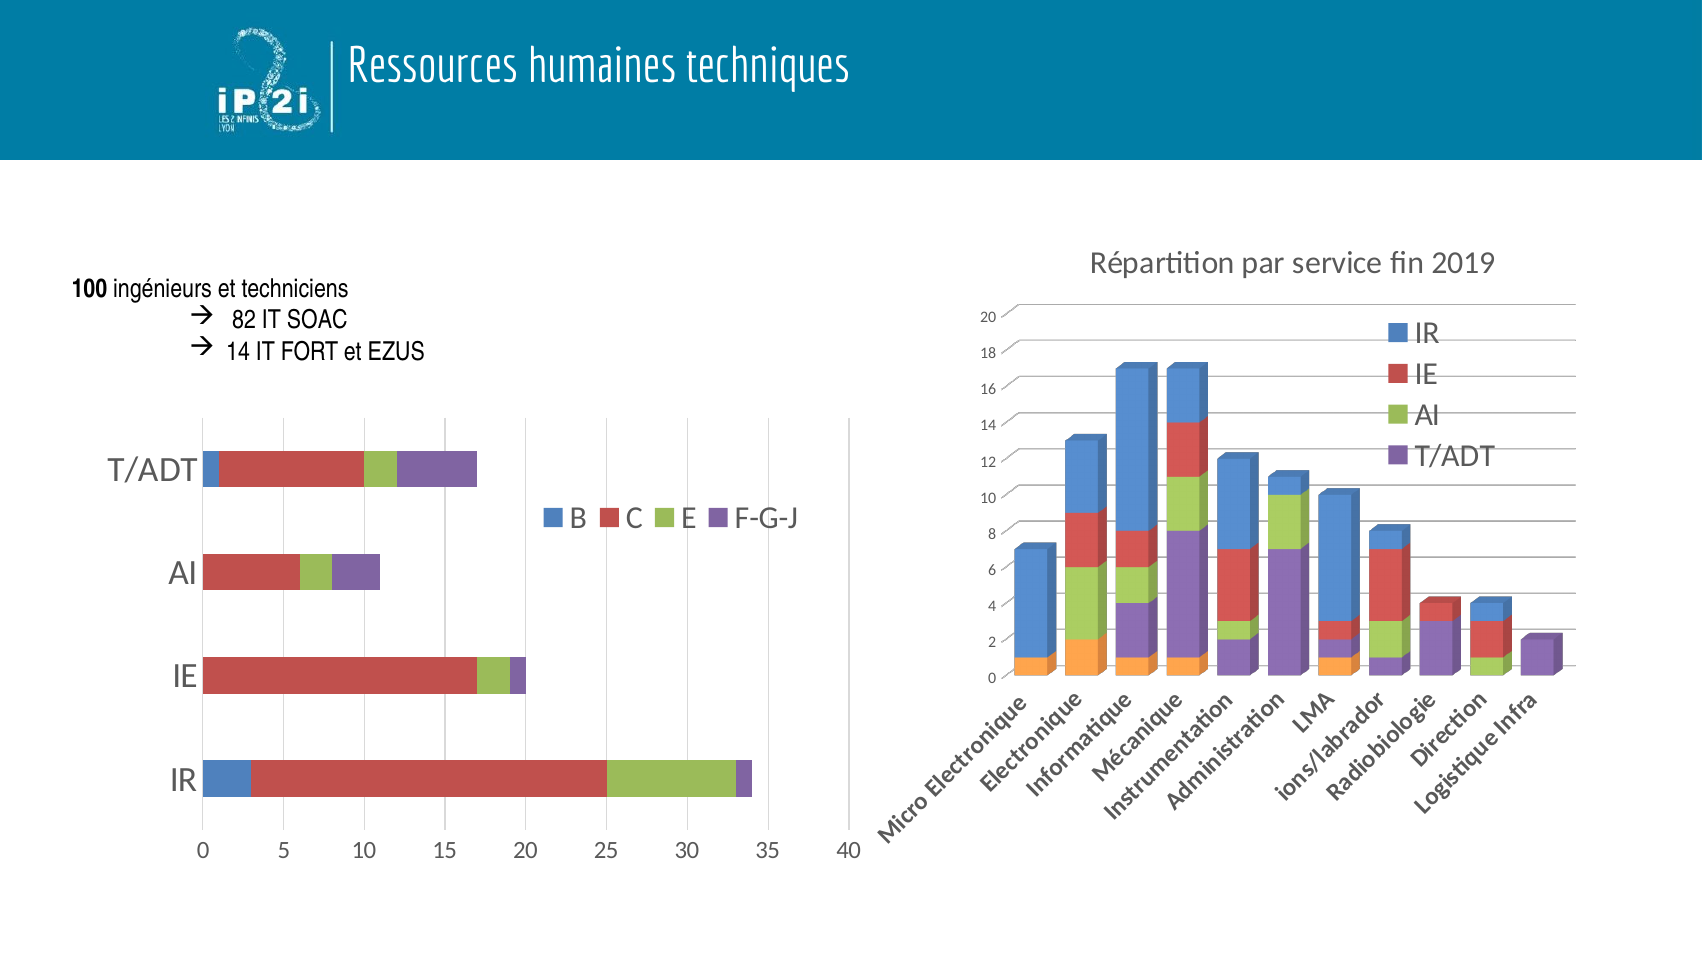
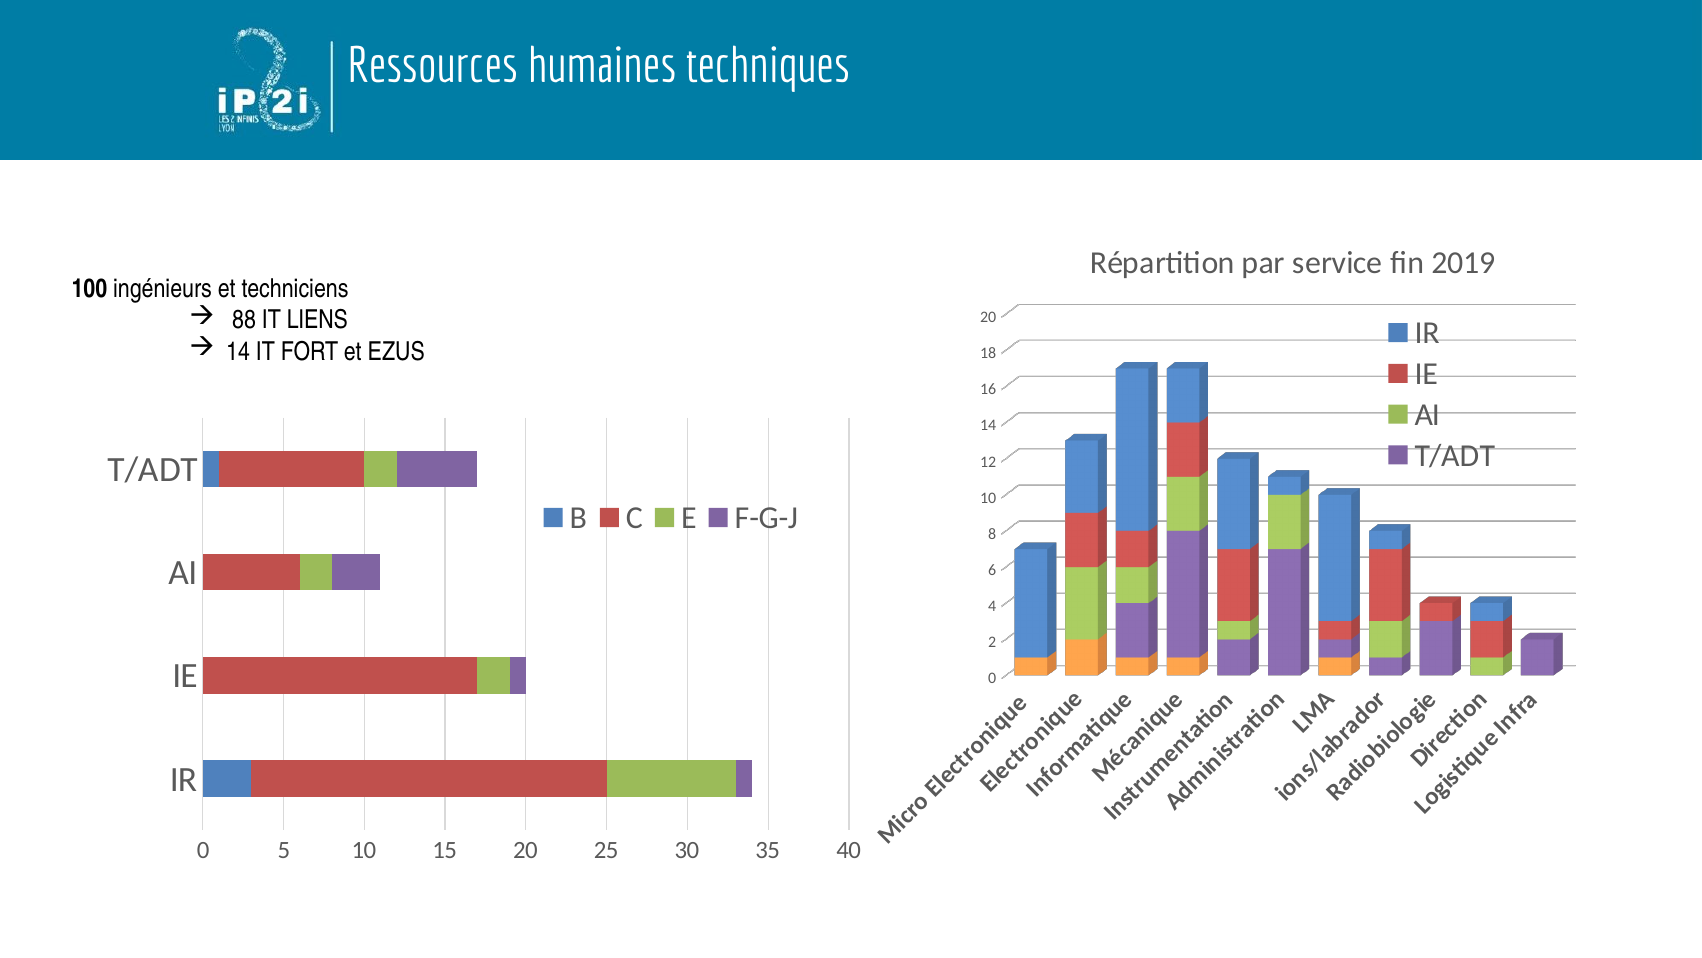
82: 82 -> 88
SOAC: SOAC -> LIENS
